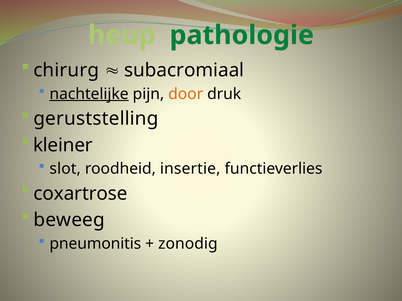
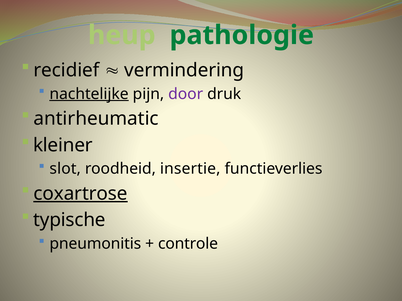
chirurg: chirurg -> recidief
subacromiaal: subacromiaal -> vermindering
door colour: orange -> purple
geruststelling: geruststelling -> antirheumatic
coxartrose underline: none -> present
beweeg: beweeg -> typische
zonodig: zonodig -> controle
